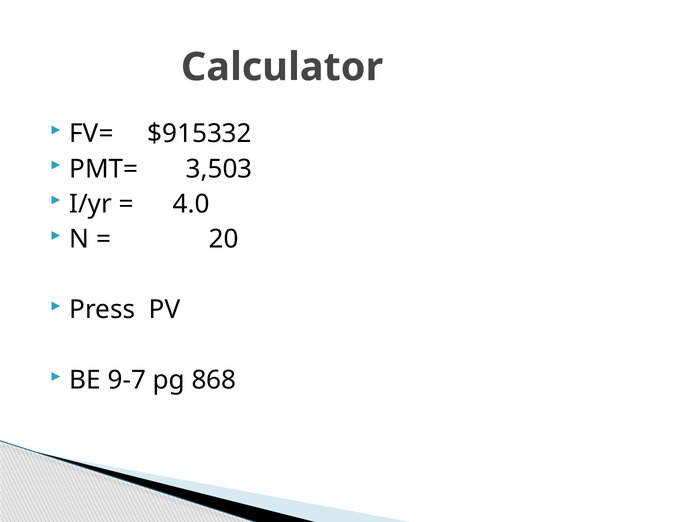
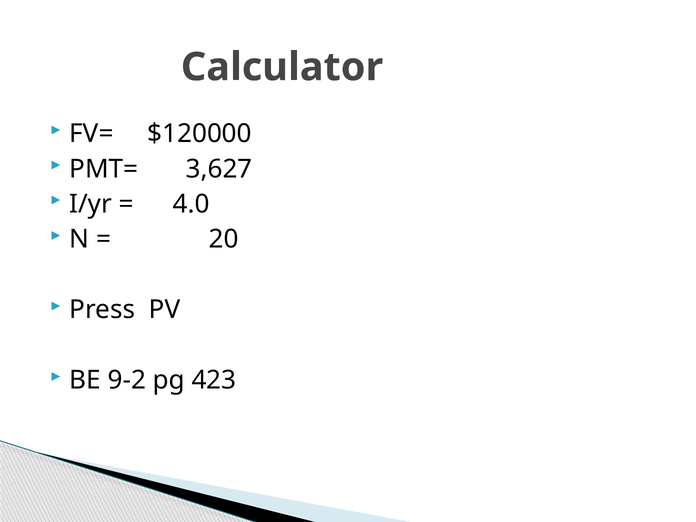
$915332: $915332 -> $120000
3,503: 3,503 -> 3,627
9-7: 9-7 -> 9-2
868: 868 -> 423
